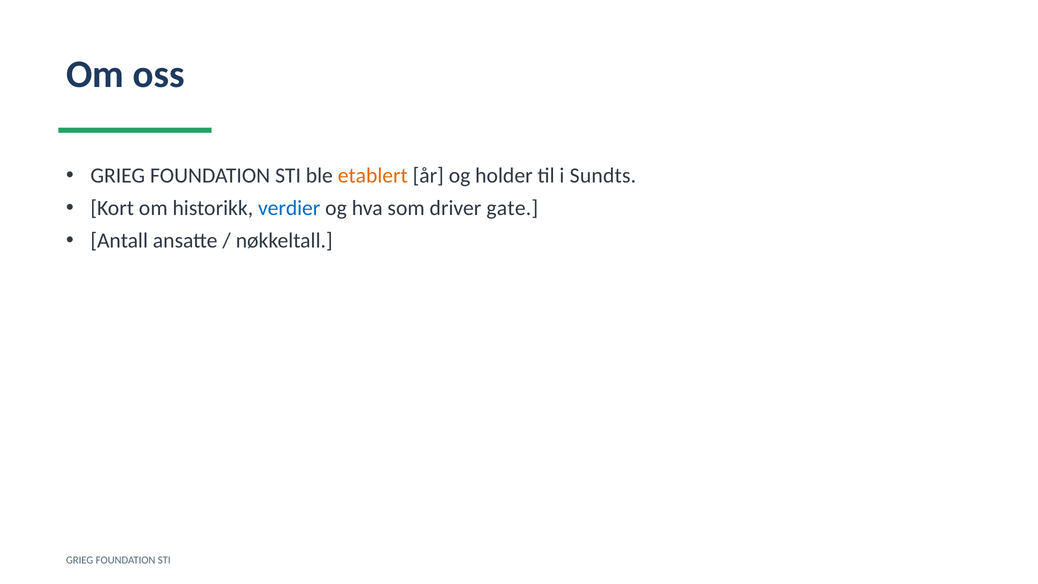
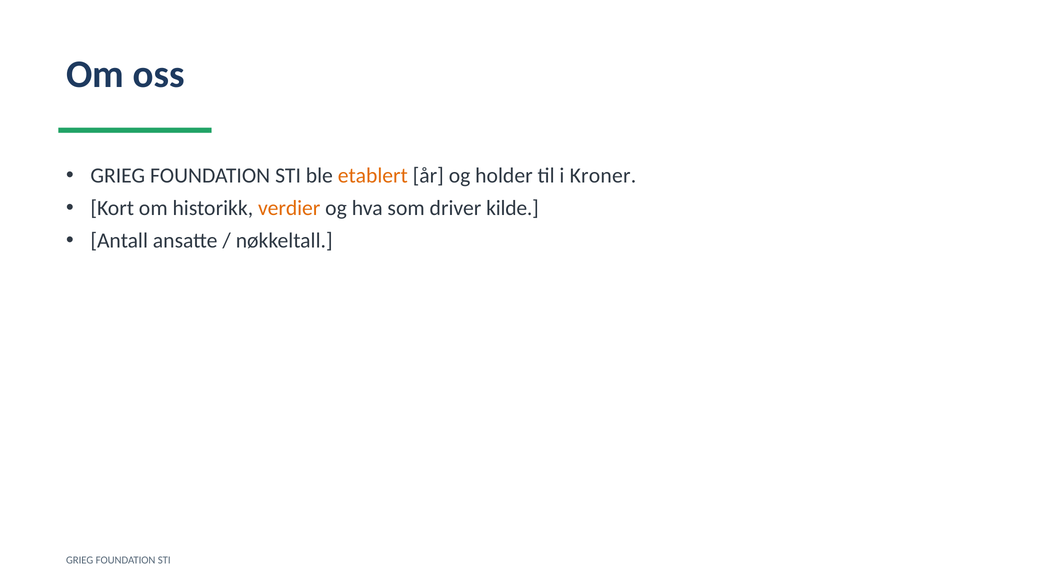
Sundts: Sundts -> Kroner
verdier colour: blue -> orange
gate: gate -> kilde
